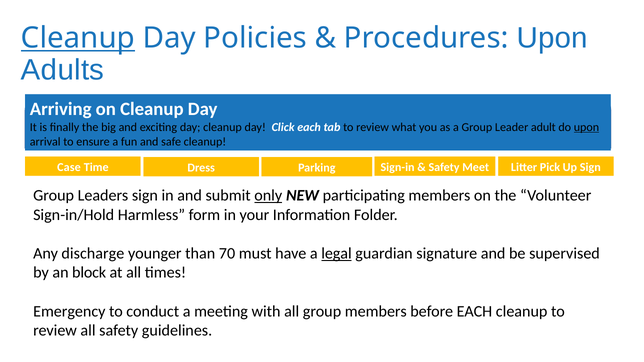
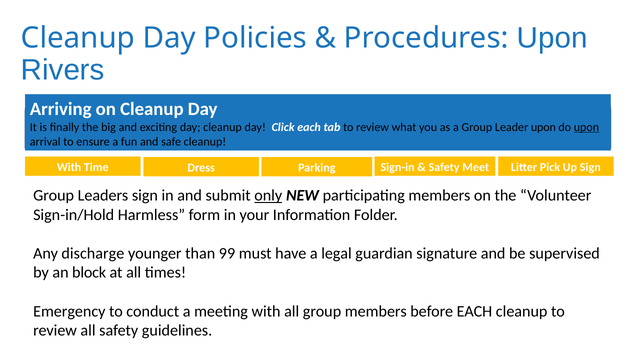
Cleanup at (78, 38) underline: present -> none
Adults: Adults -> Rivers
Leader adult: adult -> upon
Case at (69, 167): Case -> With
70: 70 -> 99
legal underline: present -> none
